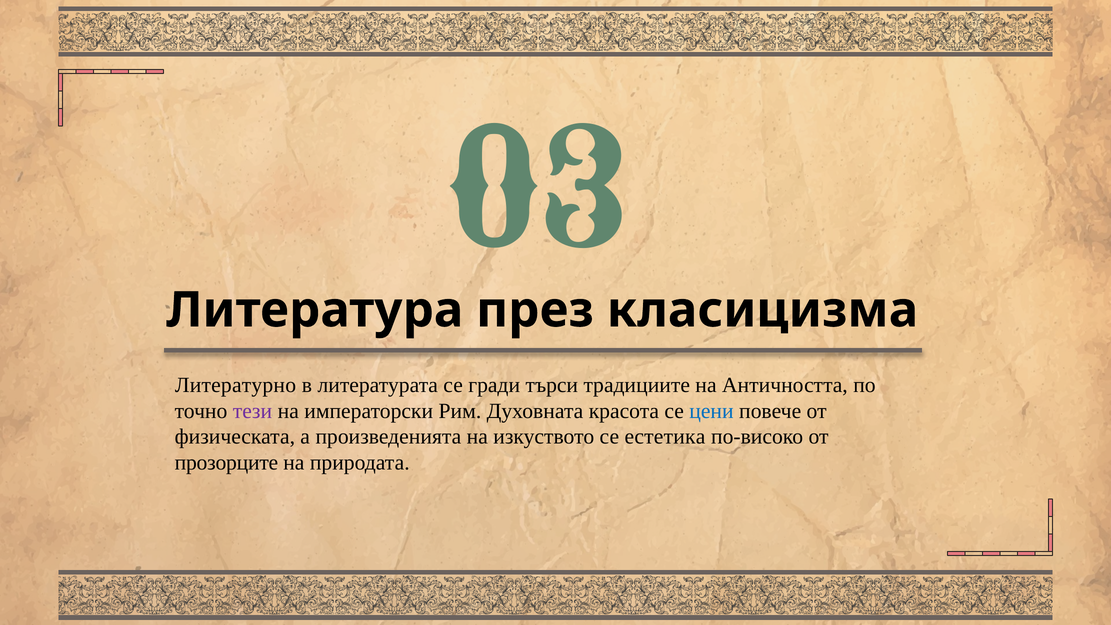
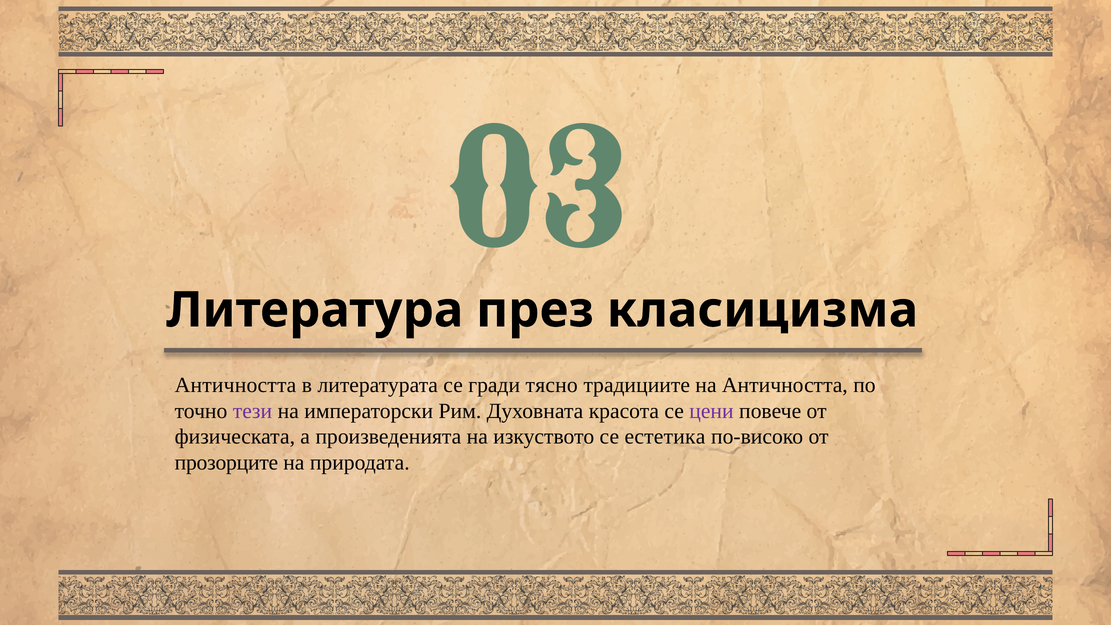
Литературно at (235, 385): Литературно -> Античността
търси: търси -> тясно
цени colour: blue -> purple
